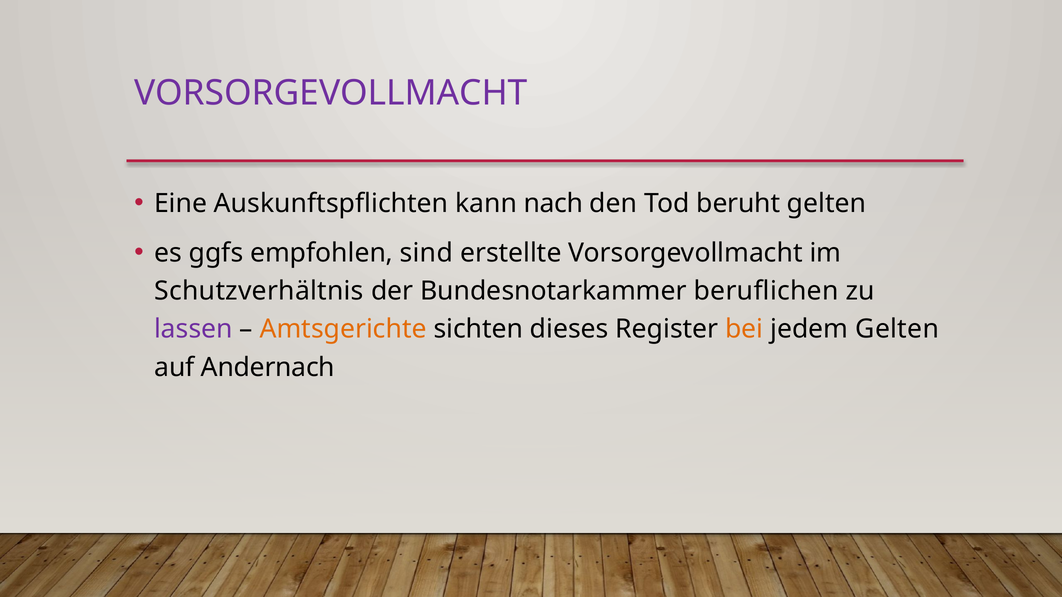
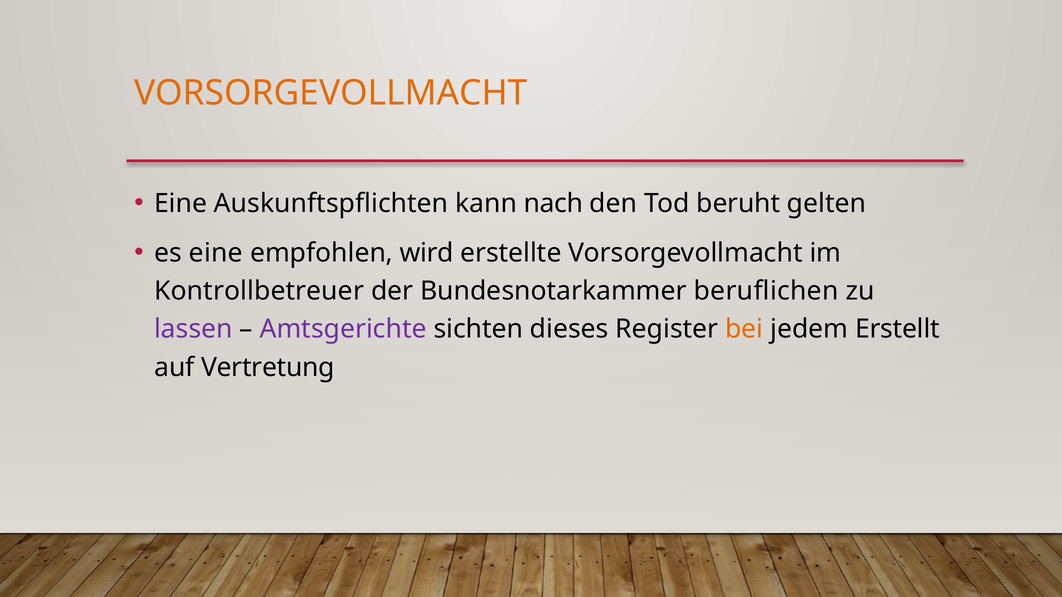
VORSORGEVOLLMACHT at (331, 93) colour: purple -> orange
es ggfs: ggfs -> eine
sind: sind -> wird
Schutzverhältnis: Schutzverhältnis -> Kontrollbetreuer
Amtsgerichte colour: orange -> purple
jedem Gelten: Gelten -> Erstellt
Andernach: Andernach -> Vertretung
